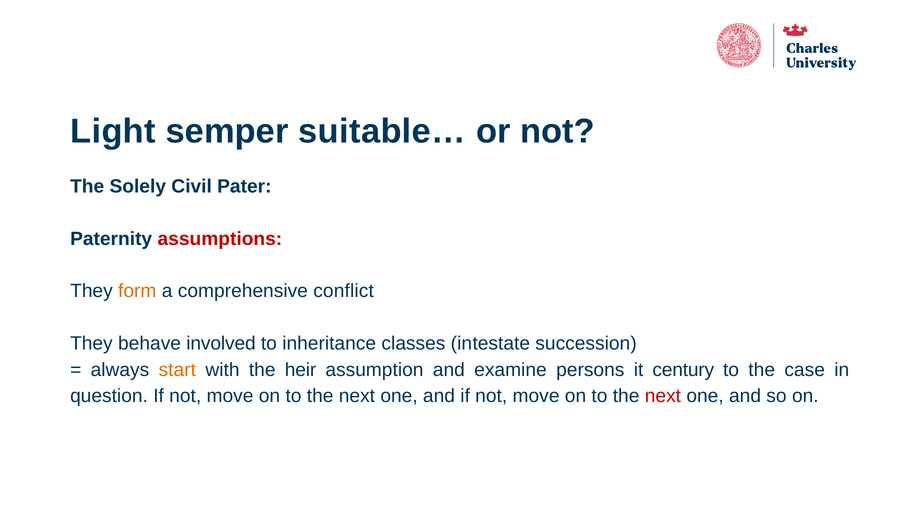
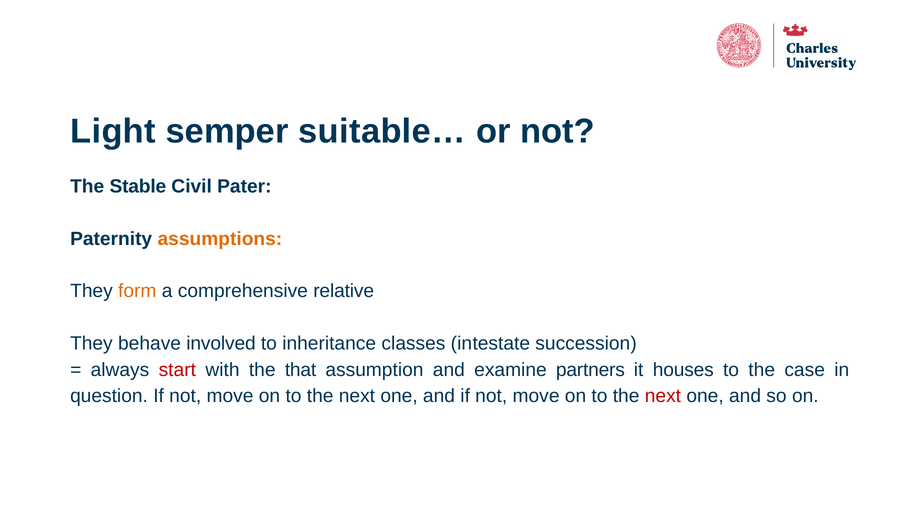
Solely: Solely -> Stable
assumptions colour: red -> orange
conflict: conflict -> relative
start colour: orange -> red
heir: heir -> that
persons: persons -> partners
century: century -> houses
